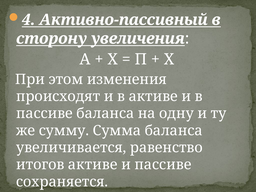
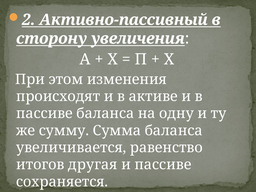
4: 4 -> 2
итогов активе: активе -> другая
